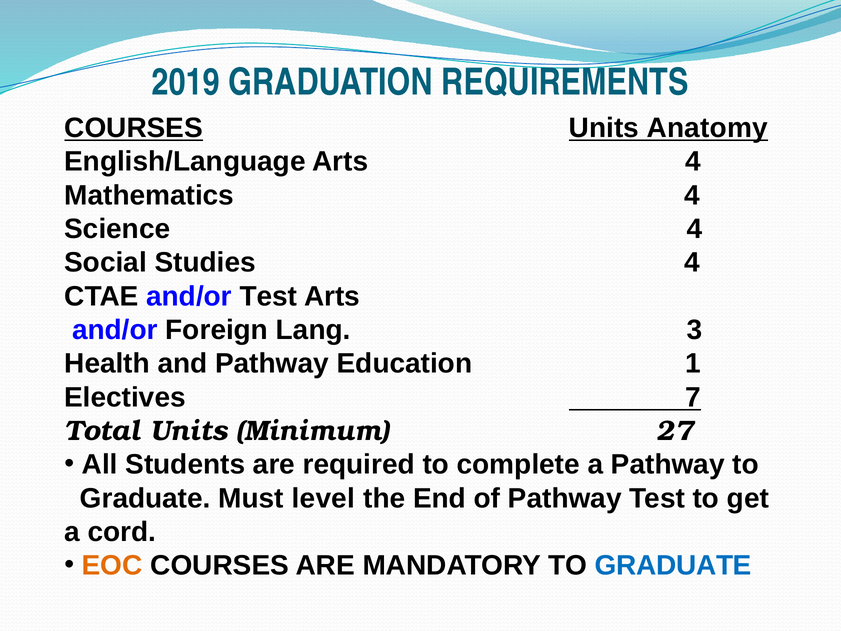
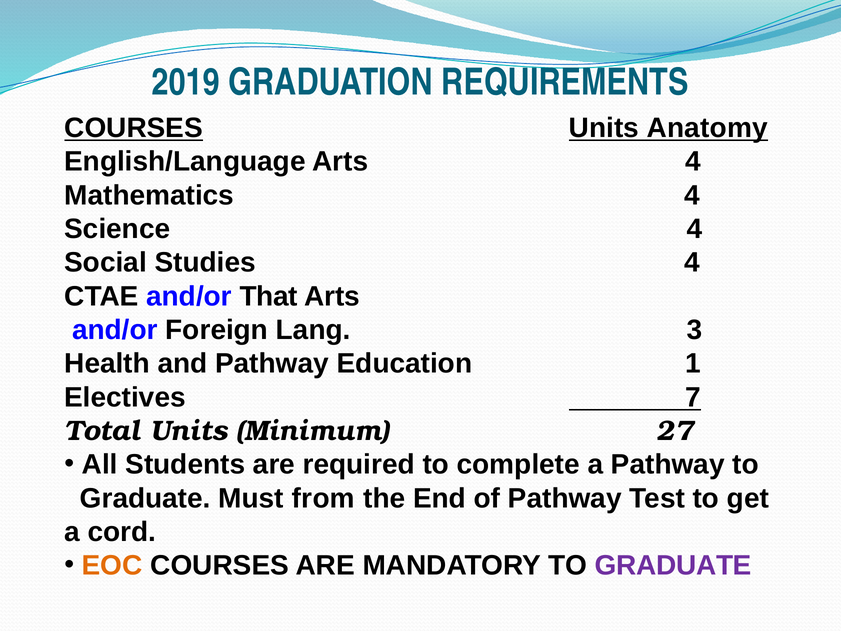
and/or Test: Test -> That
level: level -> from
GRADUATE at (673, 565) colour: blue -> purple
